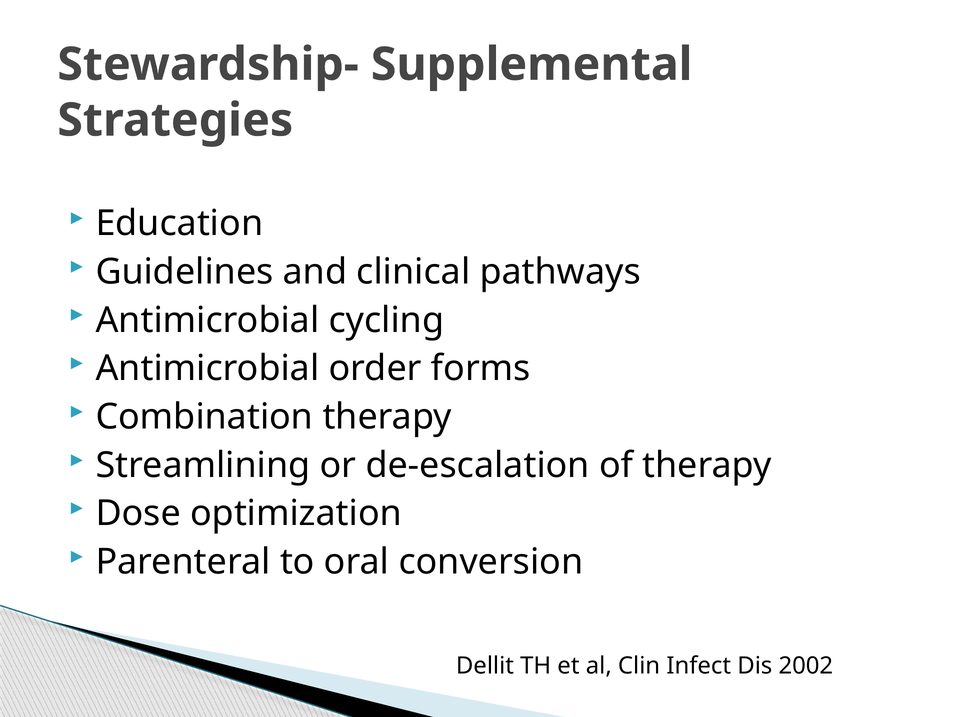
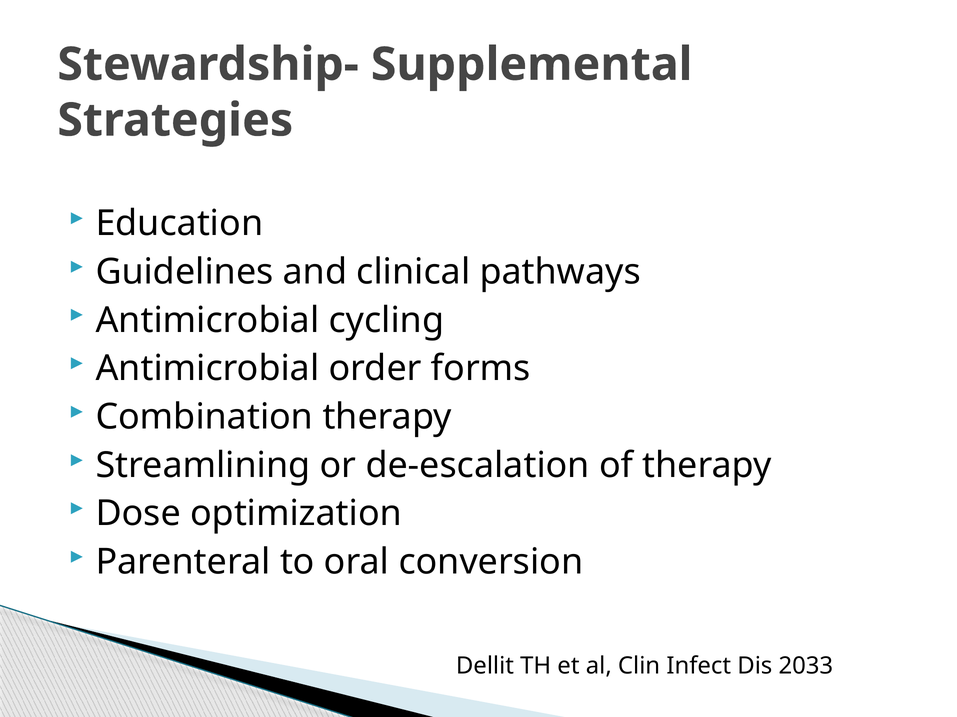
2002: 2002 -> 2033
